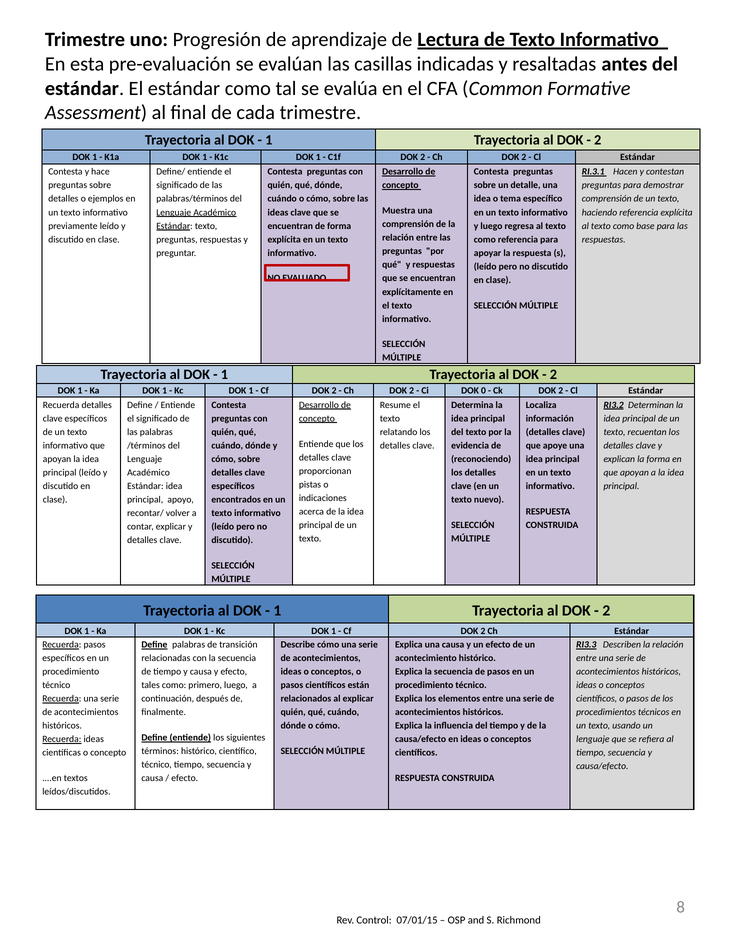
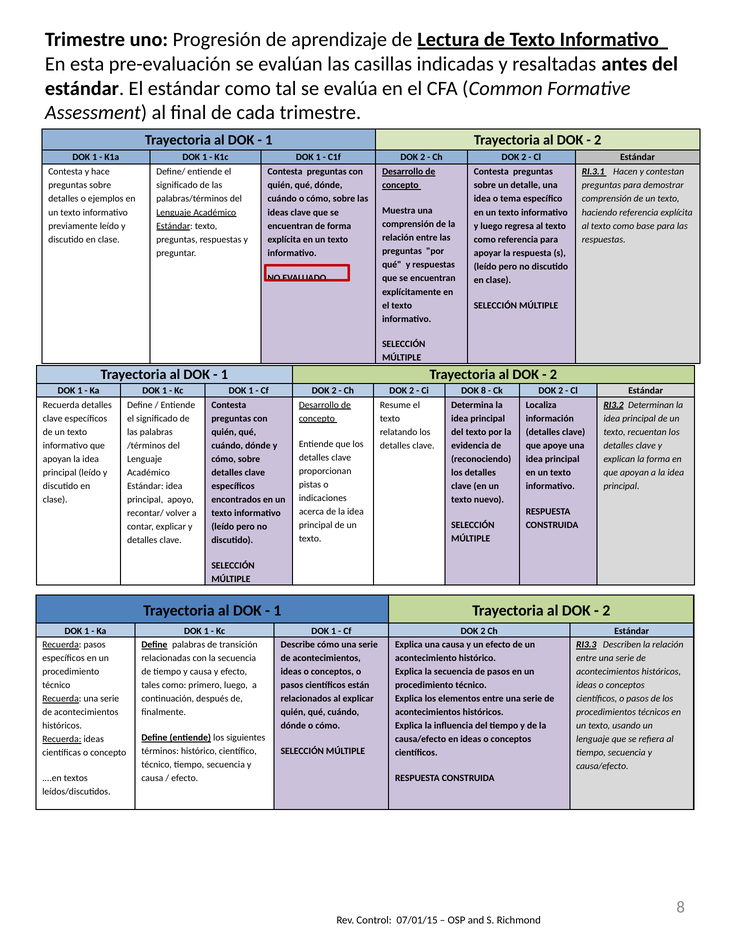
DOK 0: 0 -> 8
